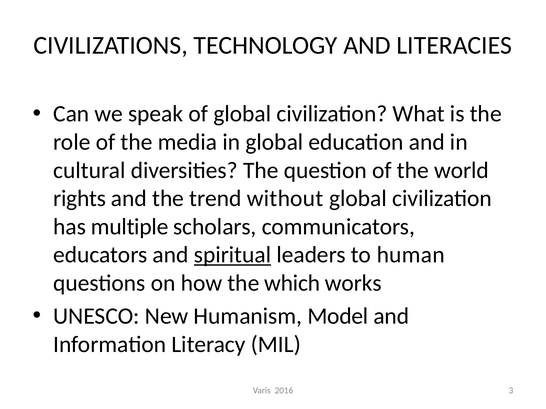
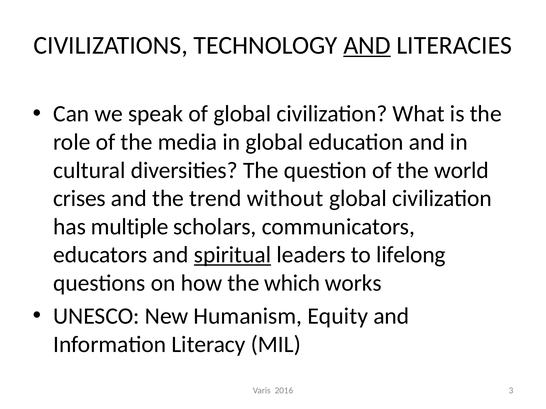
AND at (367, 45) underline: none -> present
rights: rights -> crises
human: human -> lifelong
Model: Model -> Equity
